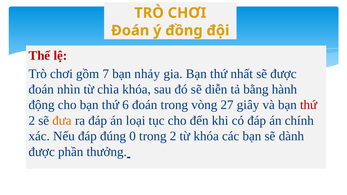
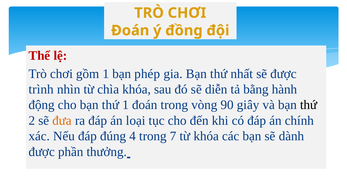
gồm 7: 7 -> 1
nhảy: nhảy -> phép
đoán at (41, 89): đoán -> trình
thứ 6: 6 -> 1
27: 27 -> 90
thứ at (309, 105) colour: red -> black
0: 0 -> 4
trong 2: 2 -> 7
